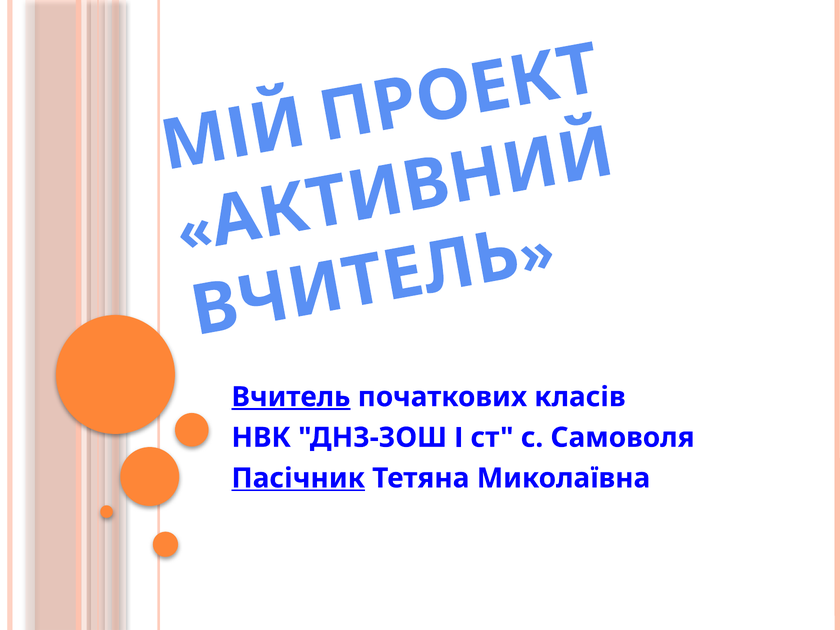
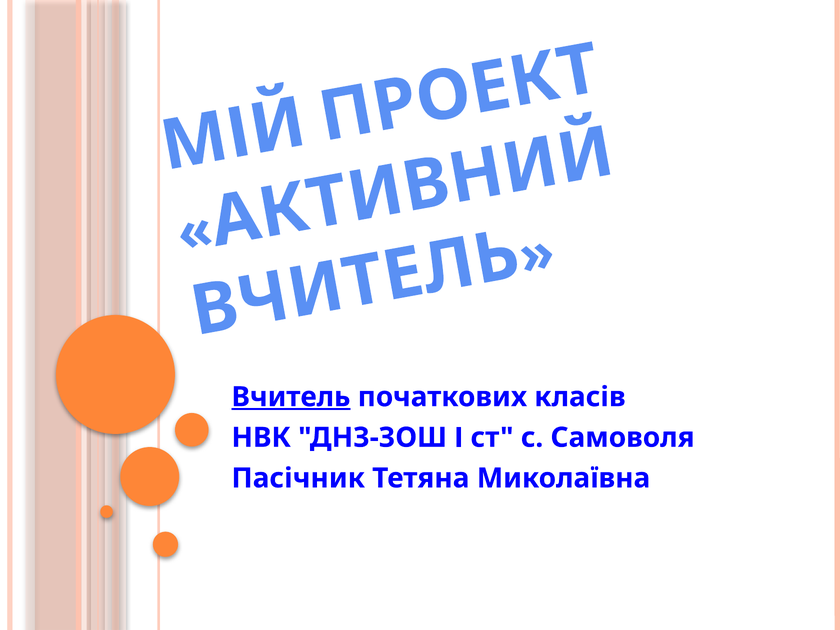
Пасічник underline: present -> none
